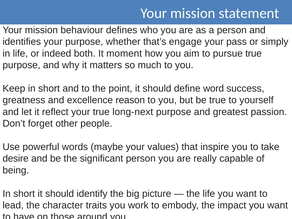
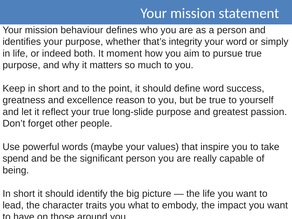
engage: engage -> integrity
your pass: pass -> word
long-next: long-next -> long-slide
desire: desire -> spend
work: work -> what
